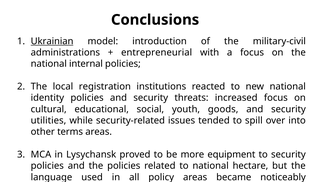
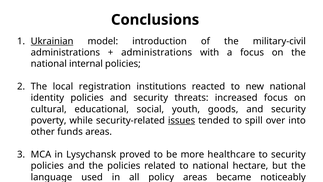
entrepreneurial at (157, 52): entrepreneurial -> administrations
utilities: utilities -> poverty
issues underline: none -> present
terms: terms -> funds
equipment: equipment -> healthcare
